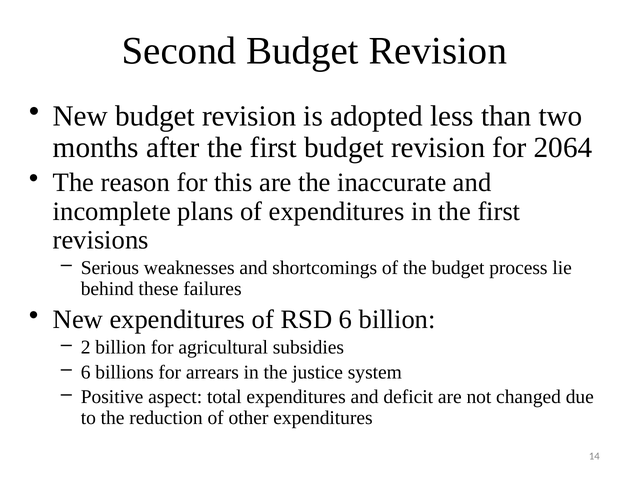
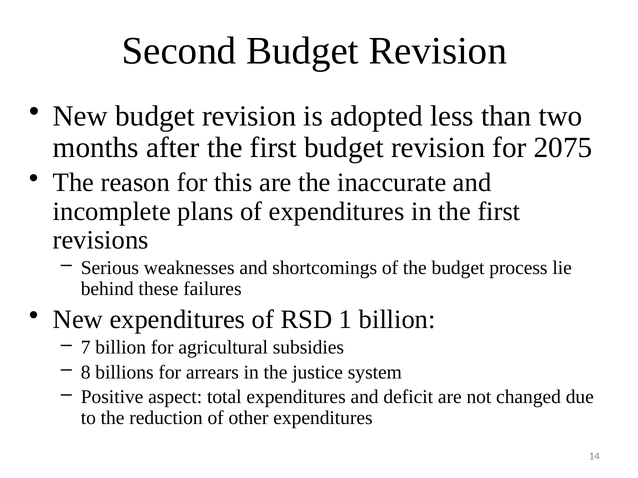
2064: 2064 -> 2075
RSD 6: 6 -> 1
2: 2 -> 7
6 at (86, 373): 6 -> 8
